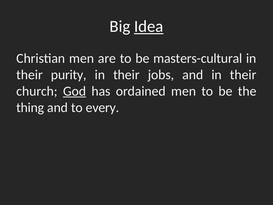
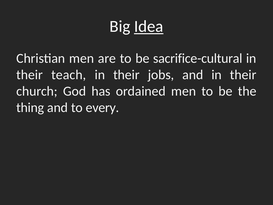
masters-cultural: masters-cultural -> sacrifice-cultural
purity: purity -> teach
God underline: present -> none
